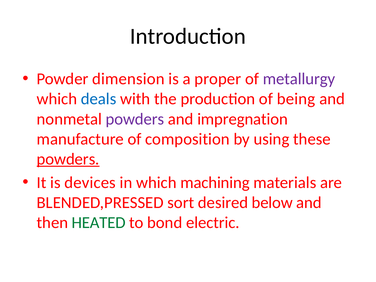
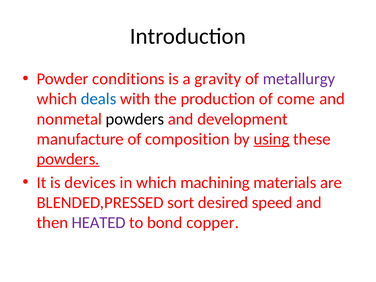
dimension: dimension -> conditions
proper: proper -> gravity
being: being -> come
powders at (135, 119) colour: purple -> black
impregnation: impregnation -> development
using underline: none -> present
below: below -> speed
HEATED colour: green -> purple
electric: electric -> copper
